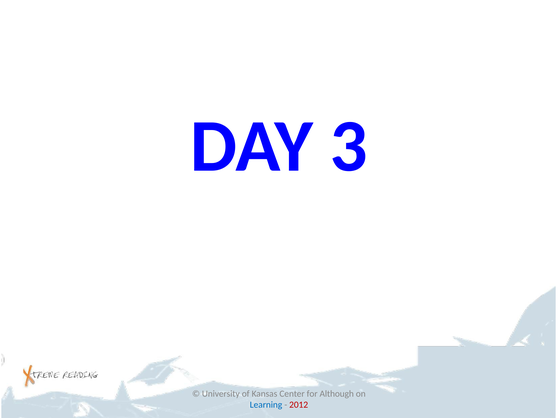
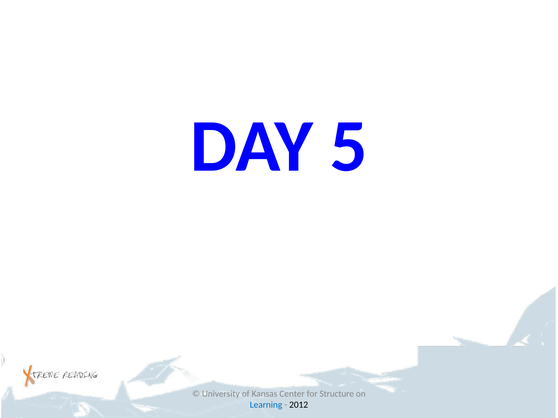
3: 3 -> 5
Although: Although -> Structure
2012 colour: red -> black
